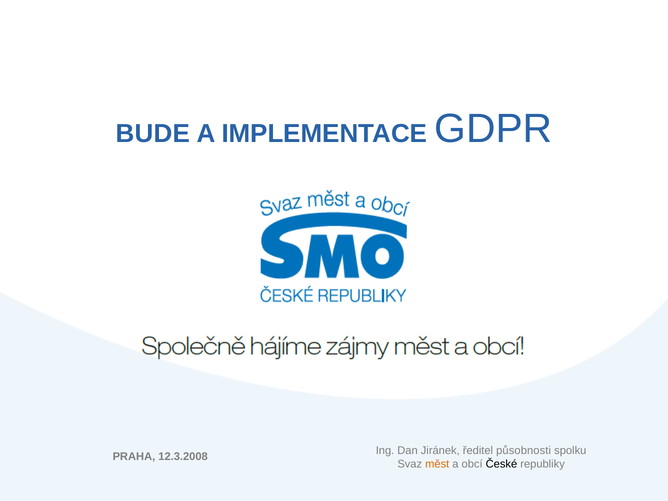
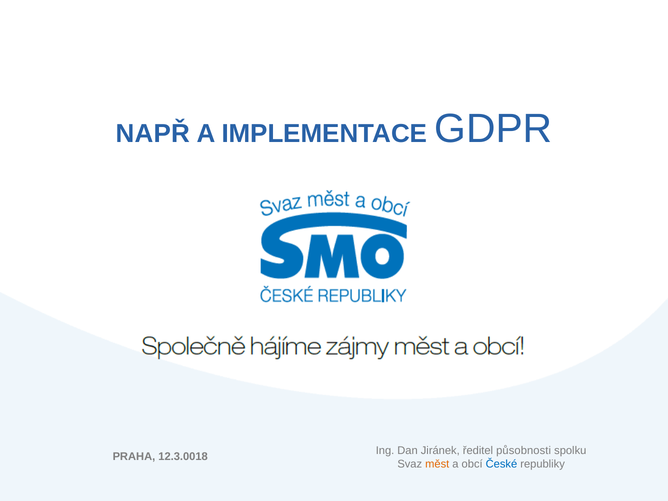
BUDE: BUDE -> NAPŘ
12.3.2008: 12.3.2008 -> 12.3.0018
České colour: black -> blue
